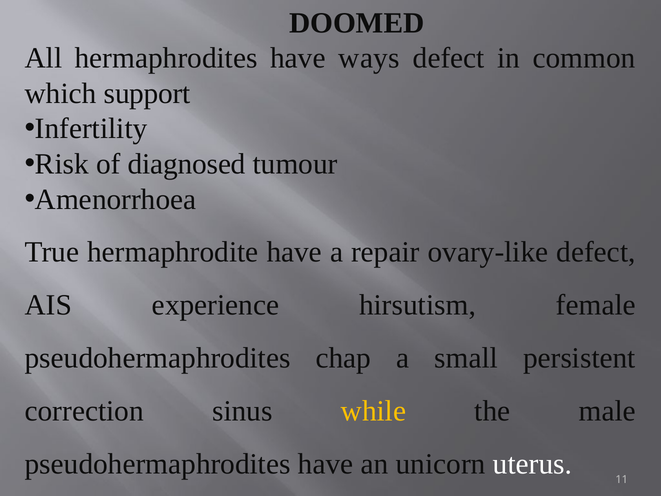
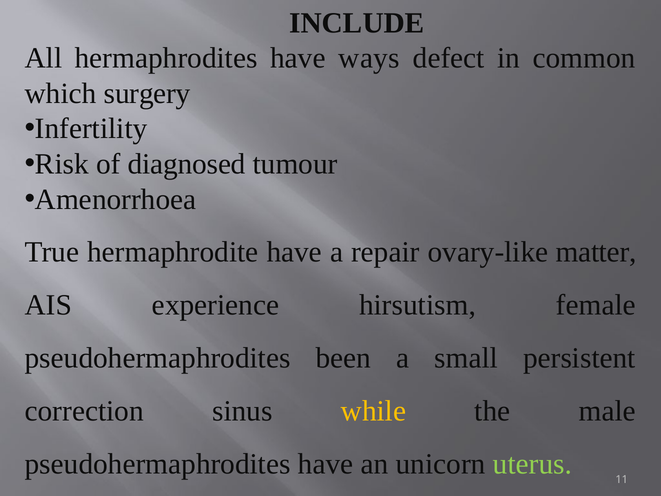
DOOMED: DOOMED -> INCLUDE
support: support -> surgery
ovary-like defect: defect -> matter
chap: chap -> been
uterus colour: white -> light green
